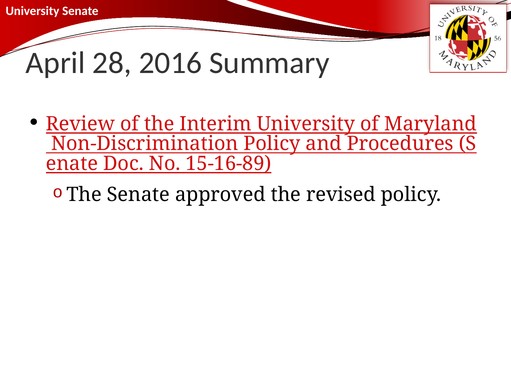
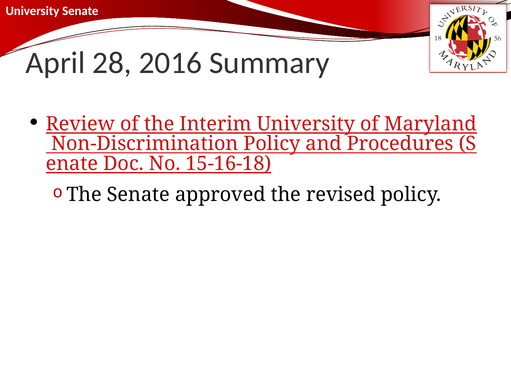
15-16-89: 15-16-89 -> 15-16-18
